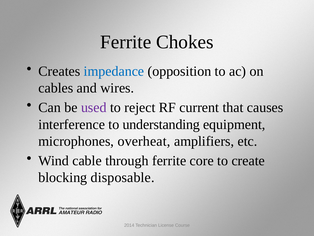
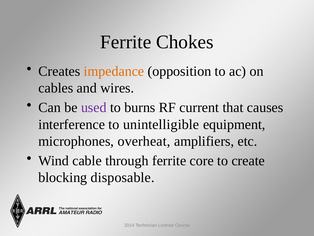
impedance colour: blue -> orange
reject: reject -> burns
understanding: understanding -> unintelligible
